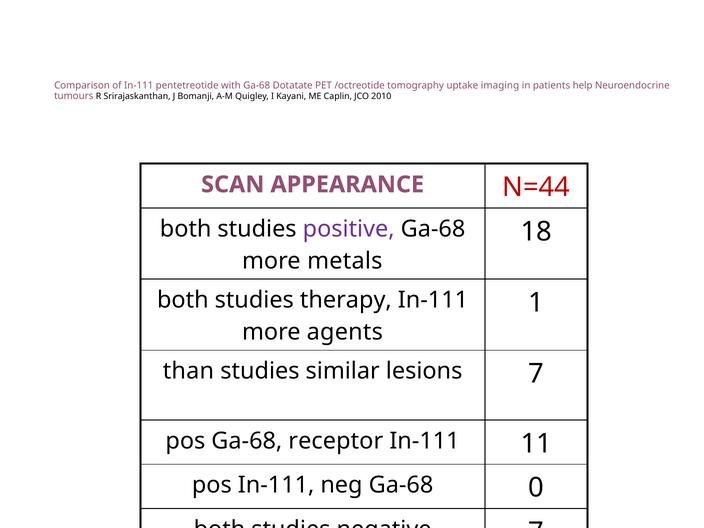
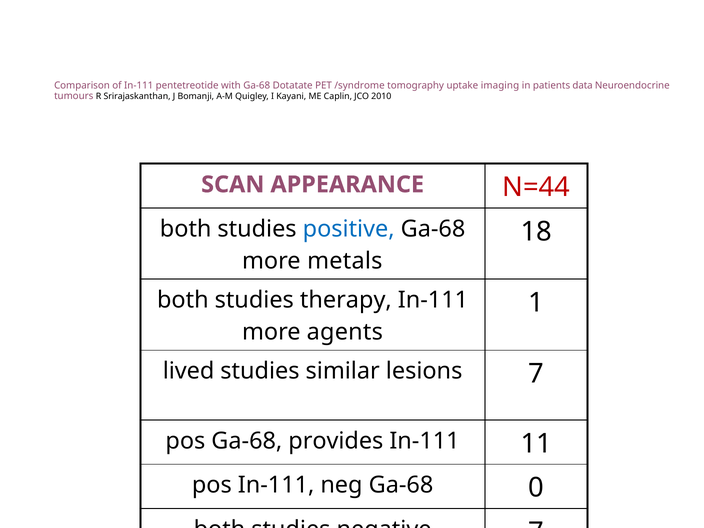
/octreotide: /octreotide -> /syndrome
help: help -> data
positive colour: purple -> blue
than: than -> lived
receptor: receptor -> provides
